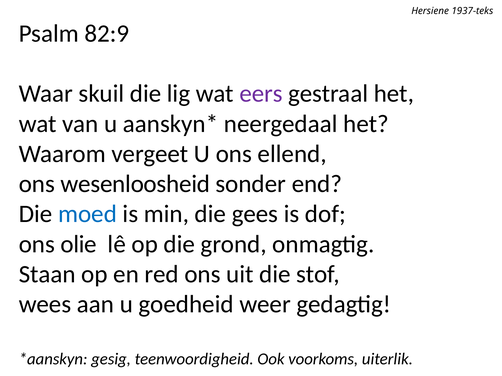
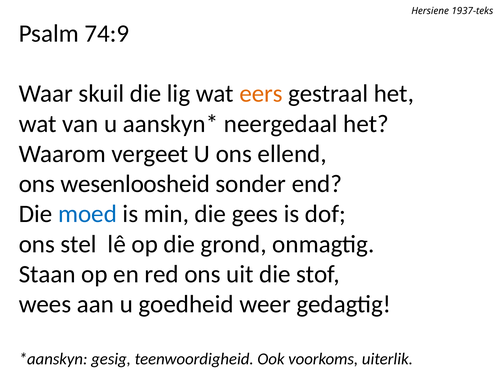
82:9: 82:9 -> 74:9
eers colour: purple -> orange
olie: olie -> stel
